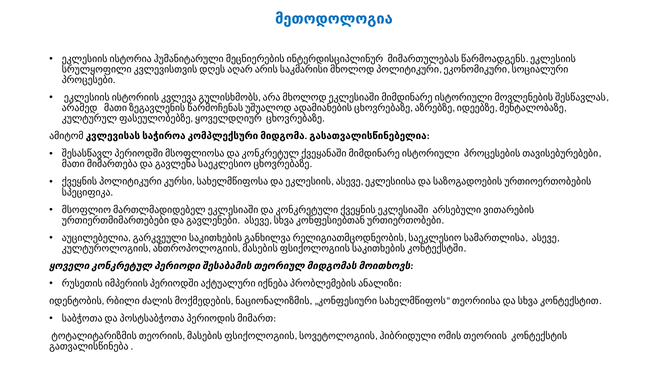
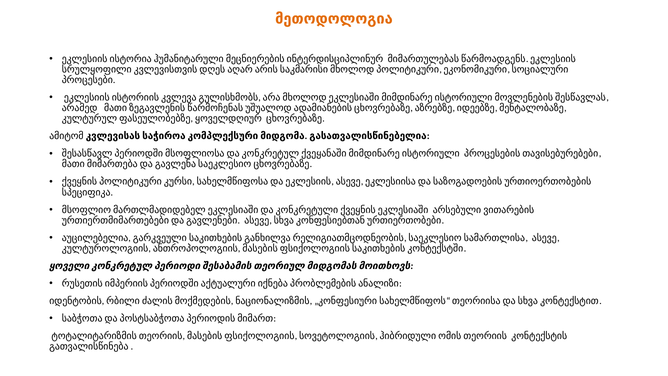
მეთოდოლოგია colour: blue -> orange
